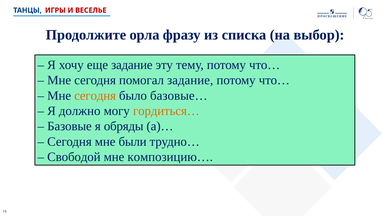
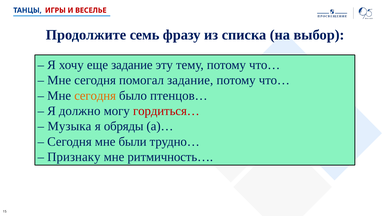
орла: орла -> семь
базовые…: базовые… -> птенцов…
гордиться… colour: orange -> red
Базовые: Базовые -> Музыка
Свободой: Свободой -> Признаку
композицию…: композицию… -> ритмичность…
